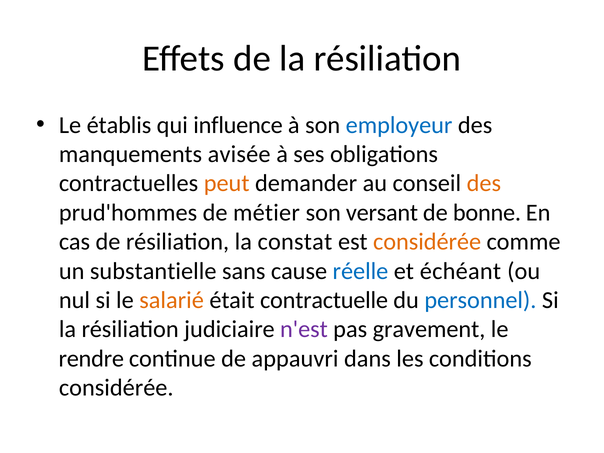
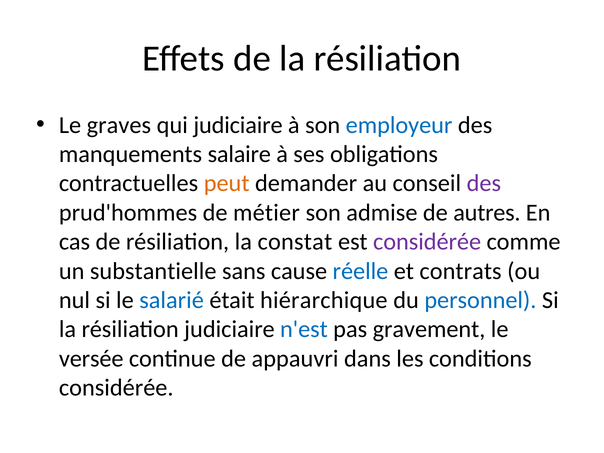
établis: établis -> graves
qui influence: influence -> judiciaire
avisée: avisée -> salaire
des at (484, 183) colour: orange -> purple
versant: versant -> admise
bonne: bonne -> autres
considérée at (427, 242) colour: orange -> purple
échéant: échéant -> contrats
salarié colour: orange -> blue
contractuelle: contractuelle -> hiérarchique
n'est colour: purple -> blue
rendre: rendre -> versée
